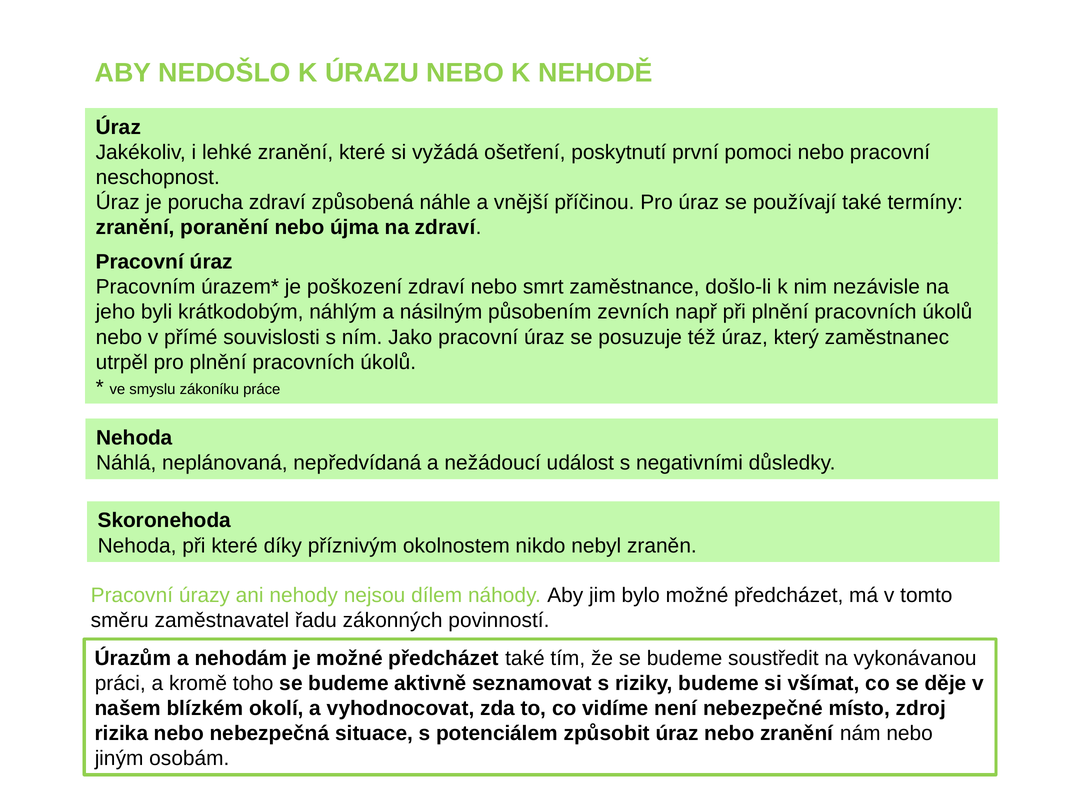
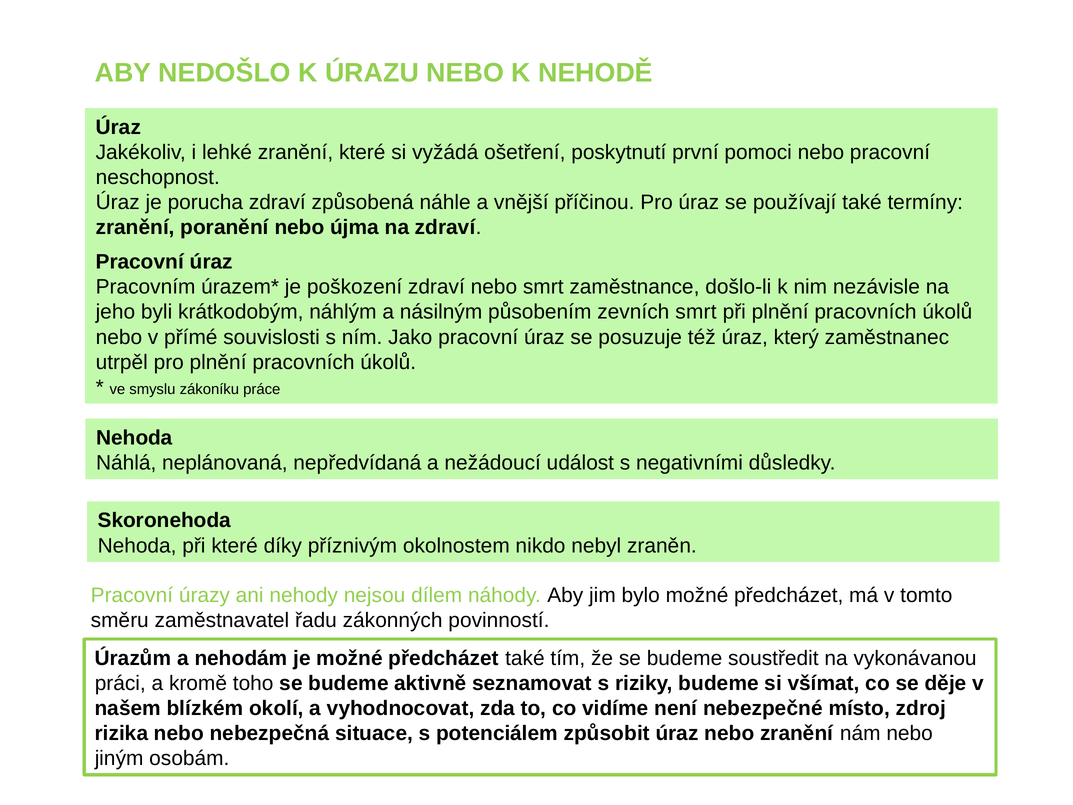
zevních např: např -> smrt
